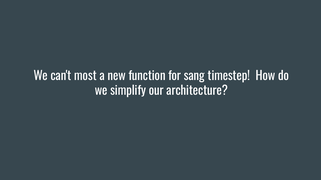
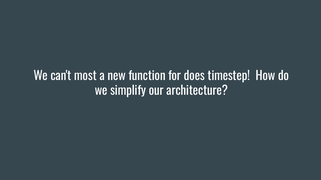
sang: sang -> does
